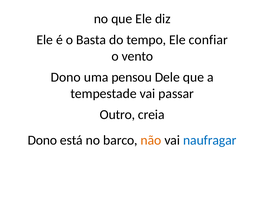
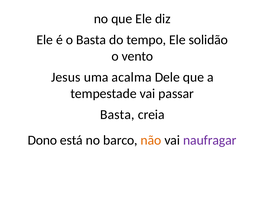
confiar: confiar -> solidão
Dono at (66, 77): Dono -> Jesus
pensou: pensou -> acalma
Outro at (117, 115): Outro -> Basta
naufragar colour: blue -> purple
